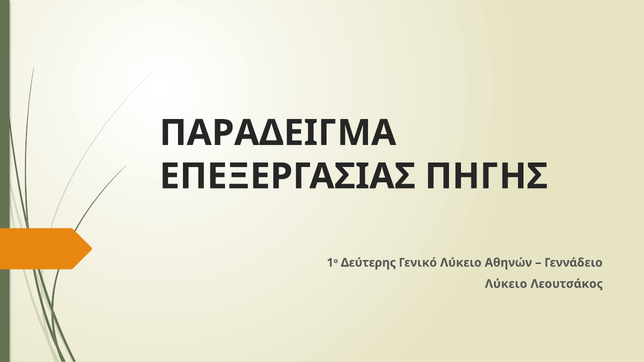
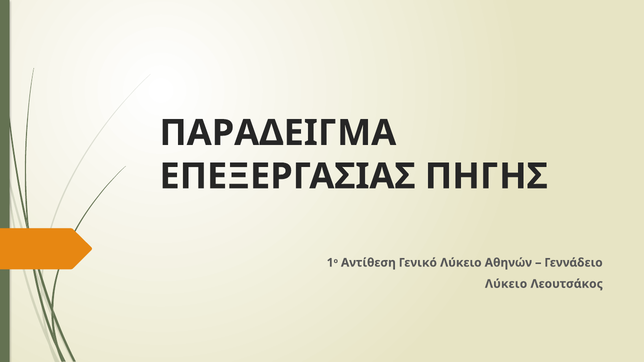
Δεύτερης: Δεύτερης -> Αντίθεση
